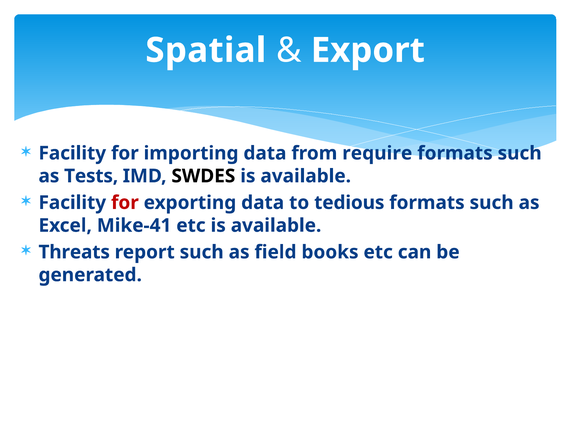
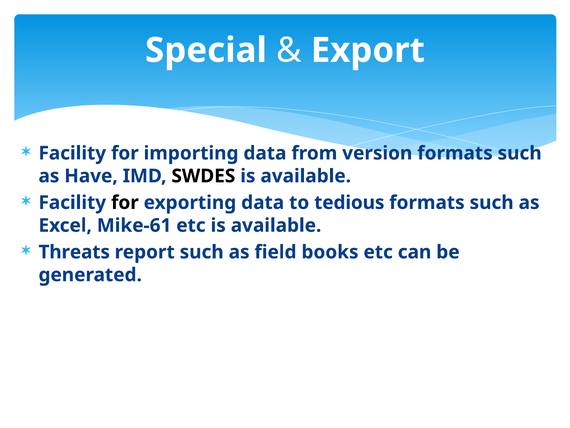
Spatial: Spatial -> Special
require: require -> version
Tests: Tests -> Have
for at (125, 202) colour: red -> black
Mike-41: Mike-41 -> Mike-61
